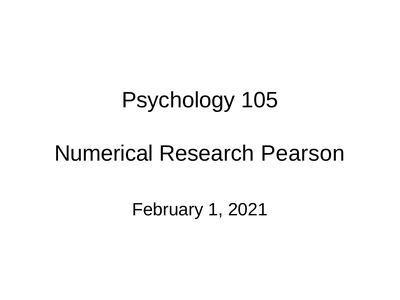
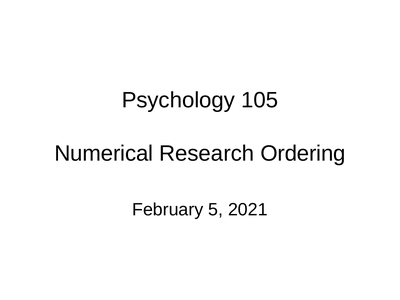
Pearson: Pearson -> Ordering
1: 1 -> 5
